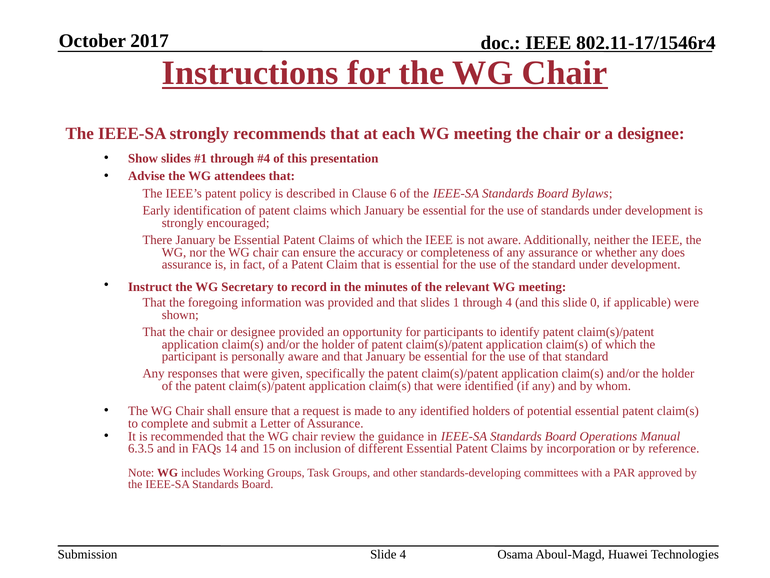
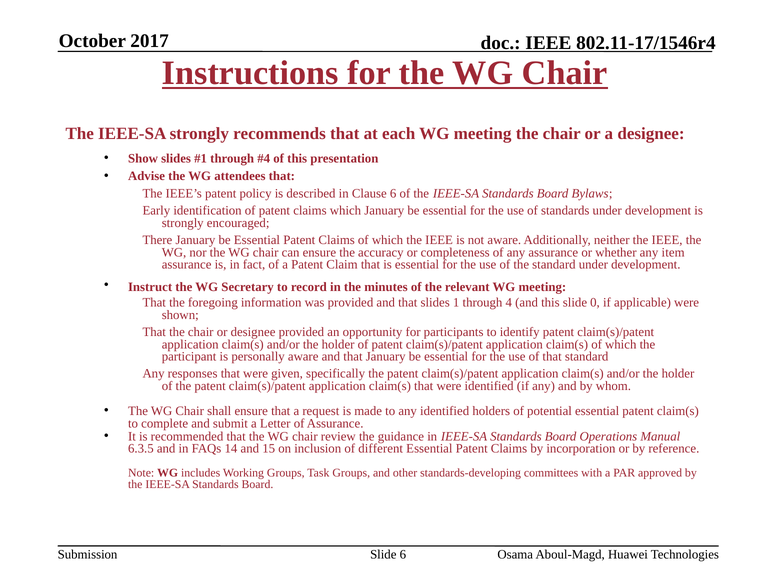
does: does -> item
Slide 4: 4 -> 6
